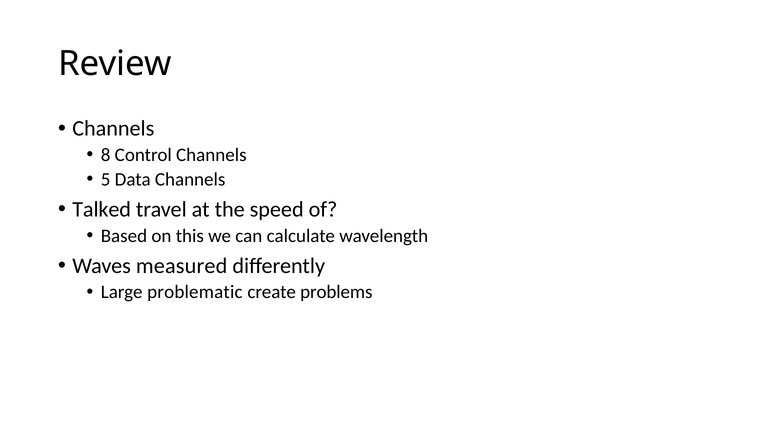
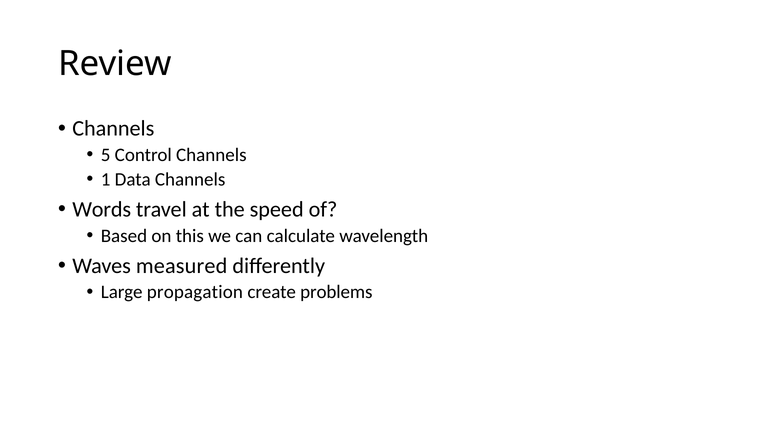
8: 8 -> 5
5: 5 -> 1
Talked: Talked -> Words
problematic: problematic -> propagation
